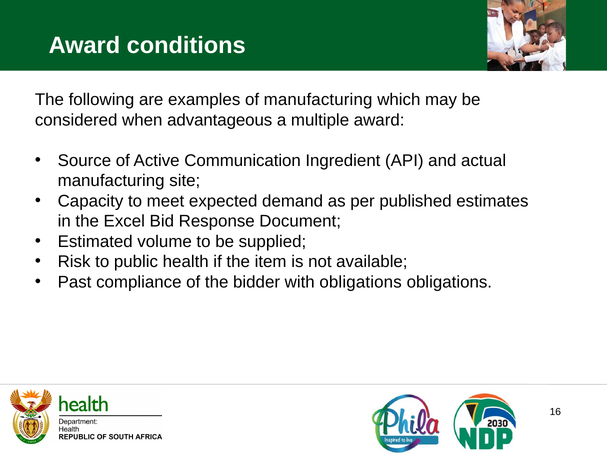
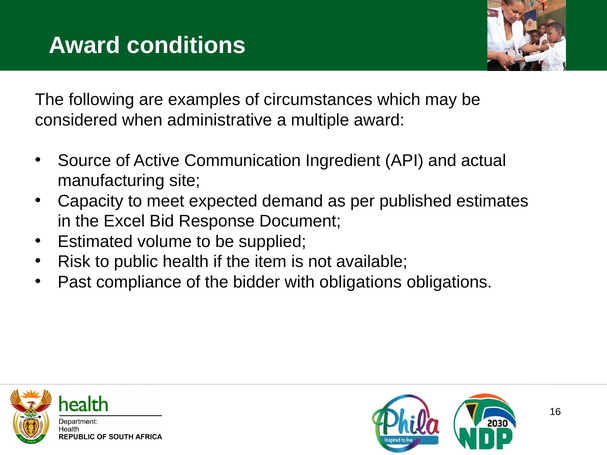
of manufacturing: manufacturing -> circumstances
advantageous: advantageous -> administrative
